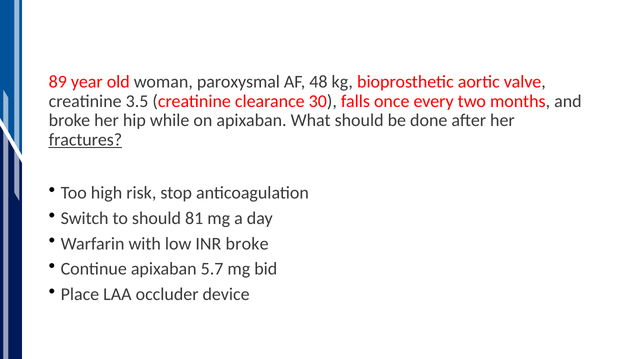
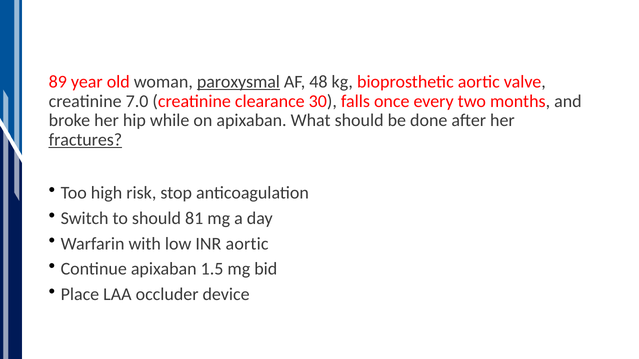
paroxysmal underline: none -> present
3.5: 3.5 -> 7.0
INR broke: broke -> aortic
5.7: 5.7 -> 1.5
